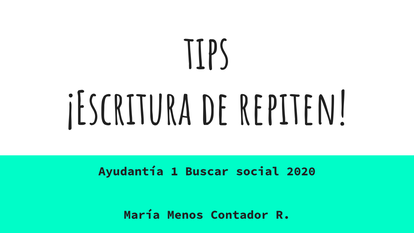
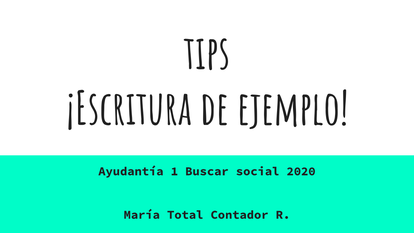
repiten: repiten -> ejemplo
Menos: Menos -> Total
